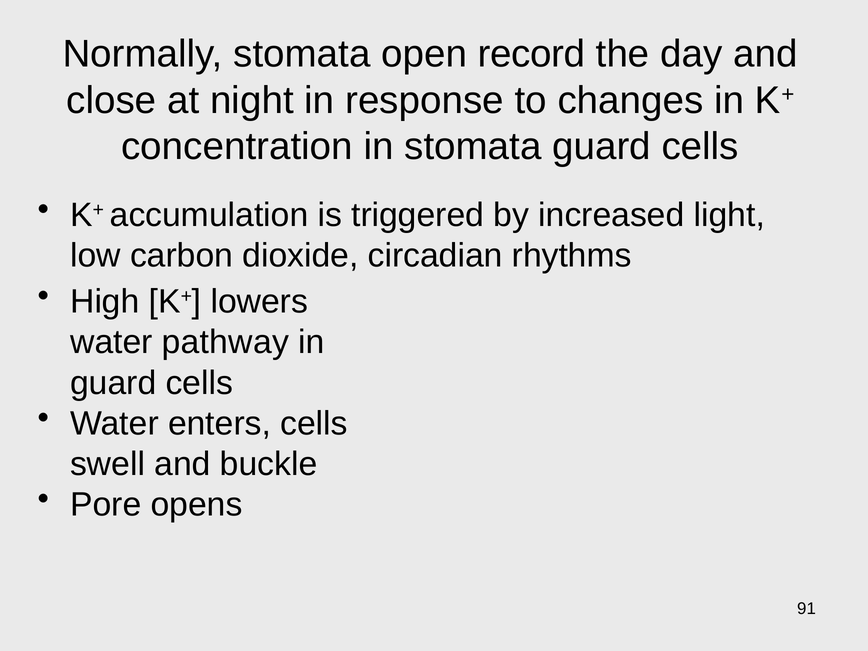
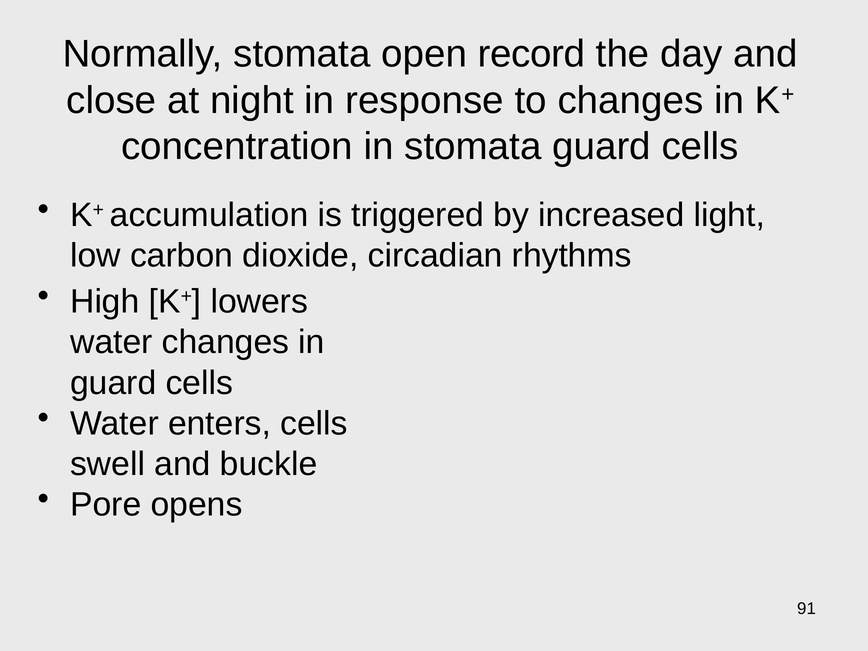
water pathway: pathway -> changes
